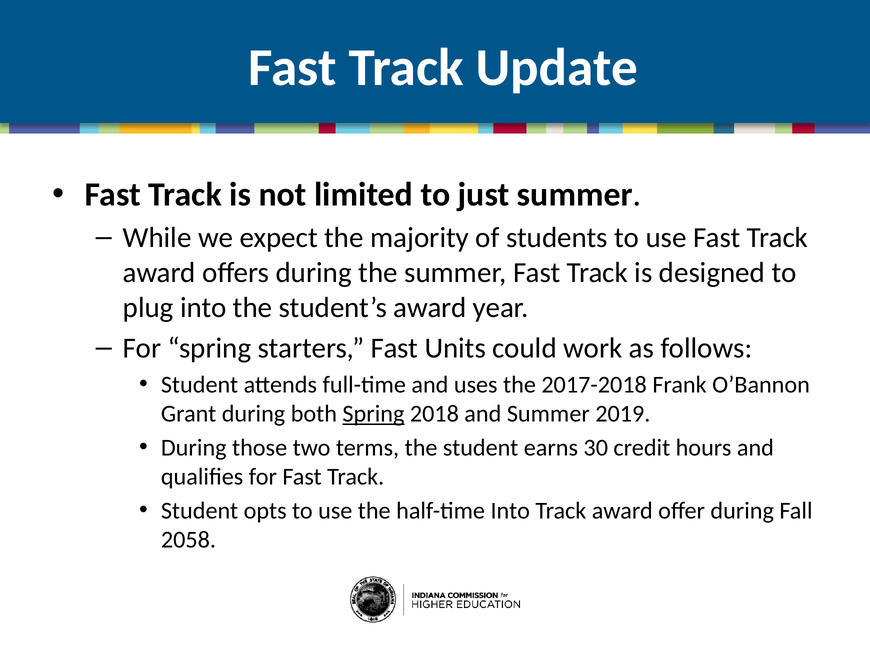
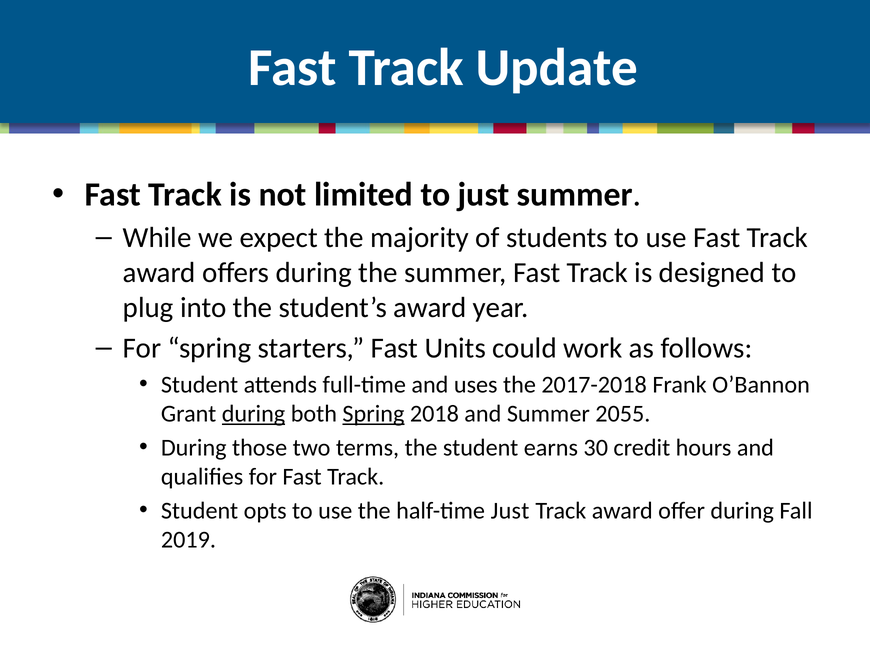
during at (254, 413) underline: none -> present
2019: 2019 -> 2055
half-time Into: Into -> Just
2058: 2058 -> 2019
